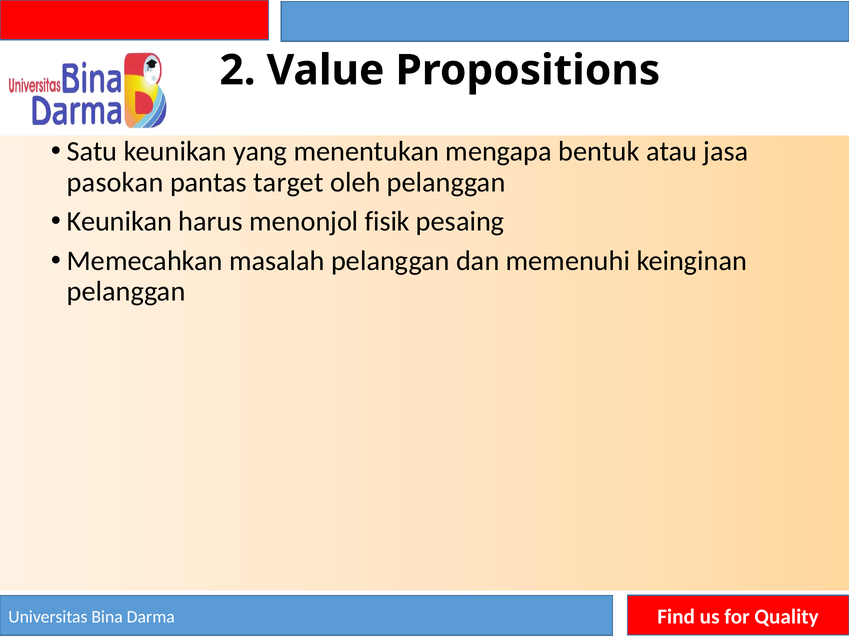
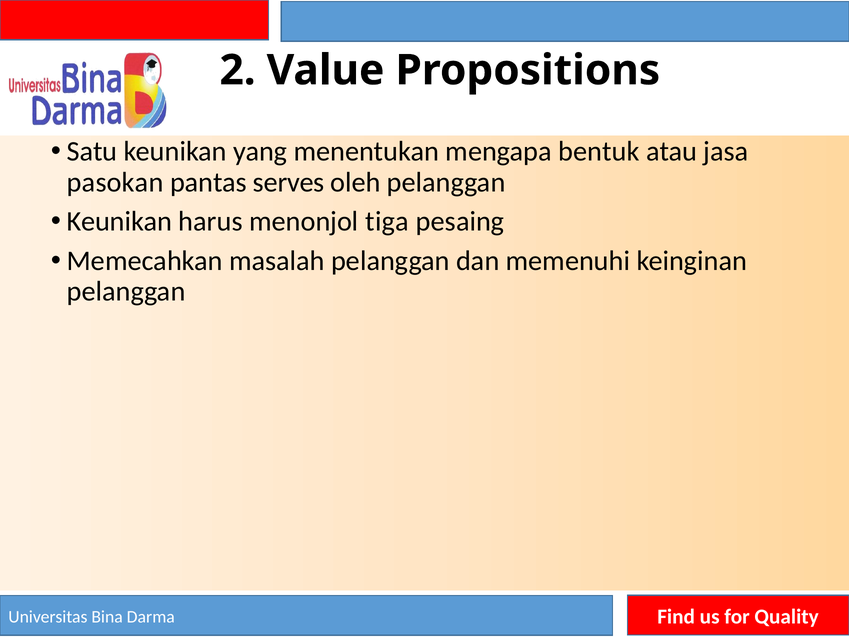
target: target -> serves
fisik: fisik -> tiga
